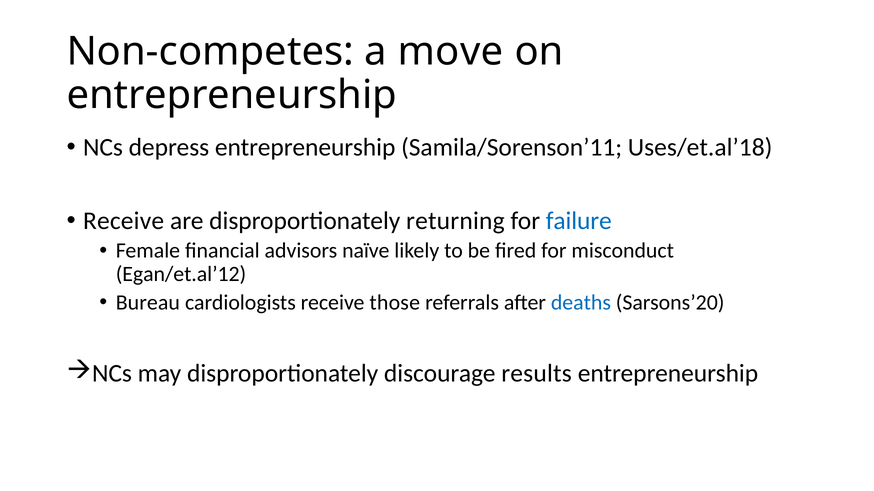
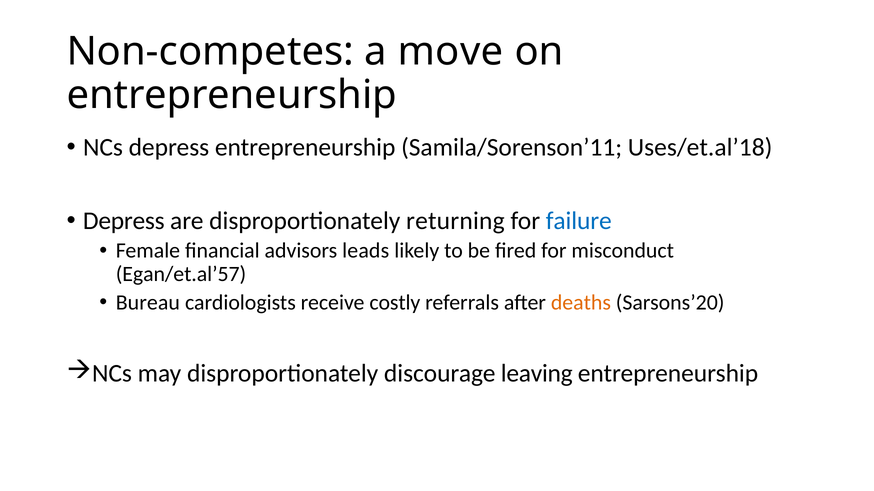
Receive at (124, 221): Receive -> Depress
naïve: naïve -> leads
Egan/et.al’12: Egan/et.al’12 -> Egan/et.al’57
those: those -> costly
deaths colour: blue -> orange
results: results -> leaving
